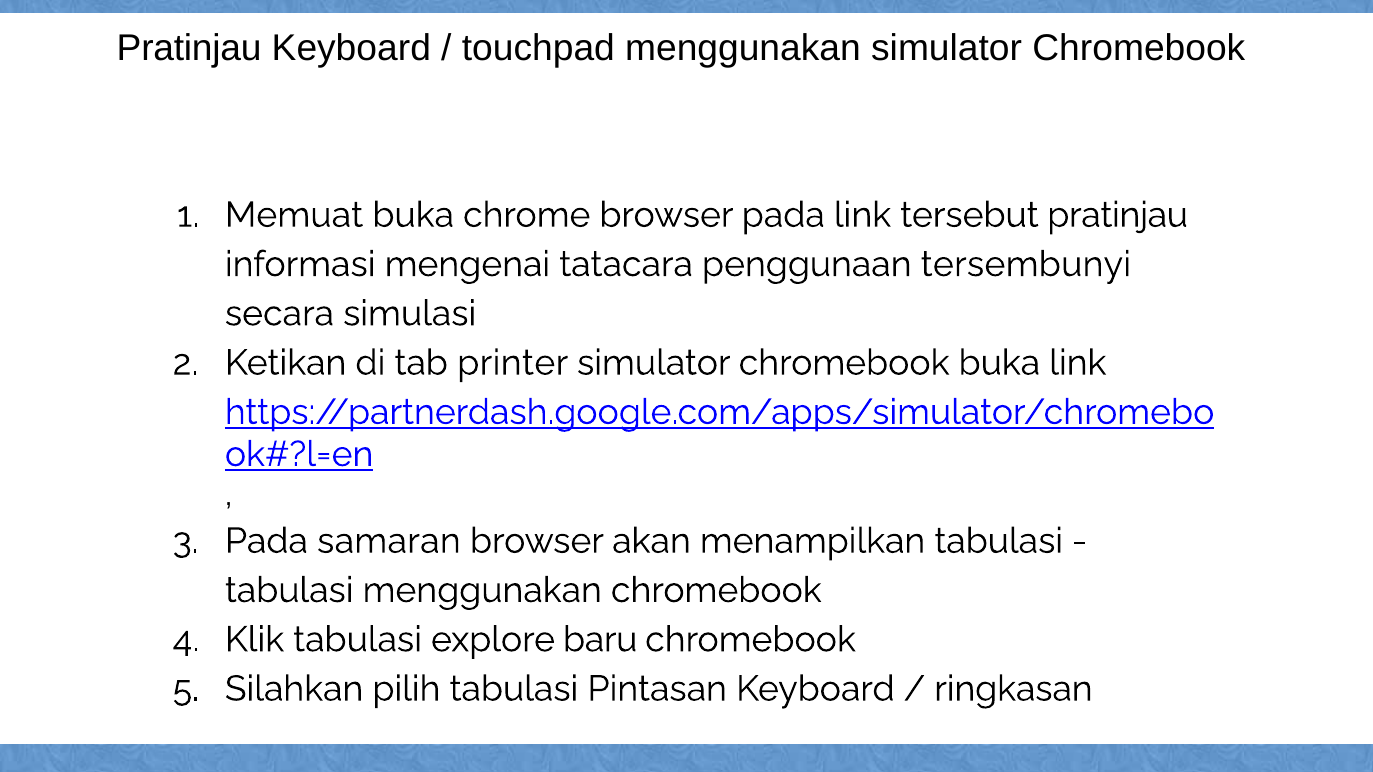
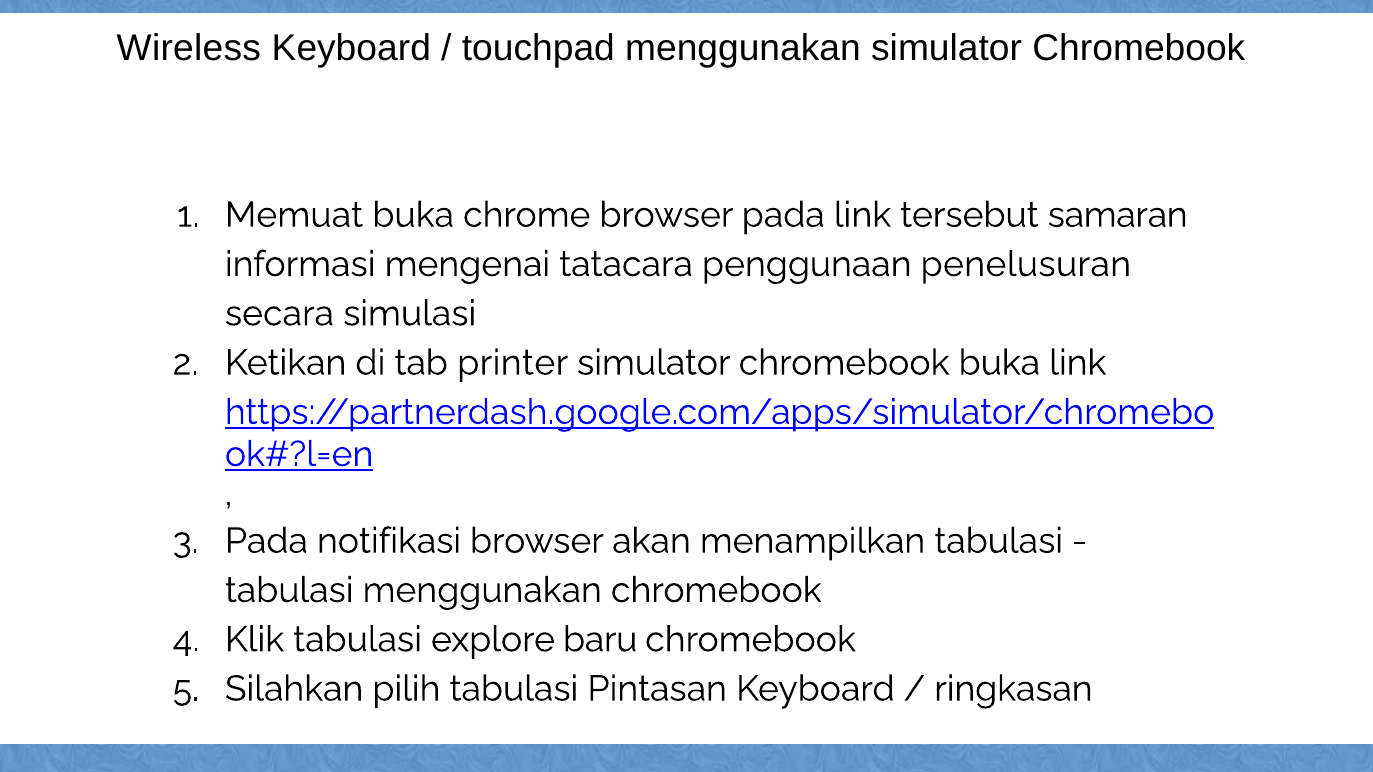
Pratinjau at (189, 48): Pratinjau -> Wireless
tersebut pratinjau: pratinjau -> samaran
tersembunyi: tersembunyi -> penelusuran
samaran: samaran -> notifikasi
